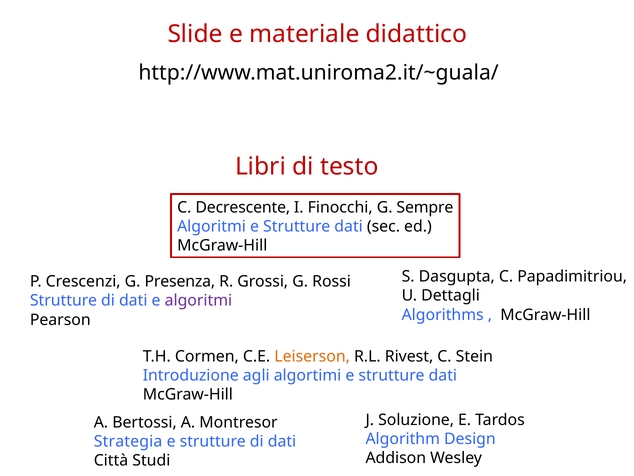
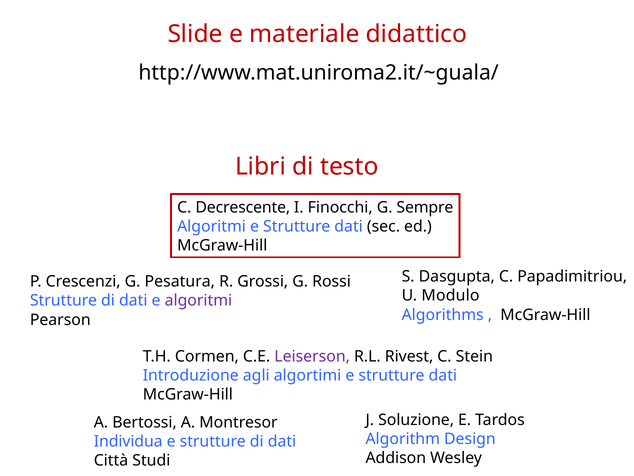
Presenza: Presenza -> Pesatura
Dettagli: Dettagli -> Modulo
Leiserson colour: orange -> purple
Strategia: Strategia -> Individua
